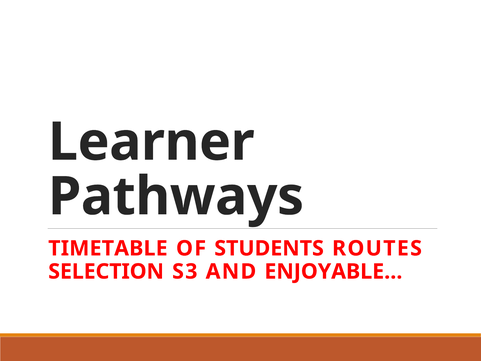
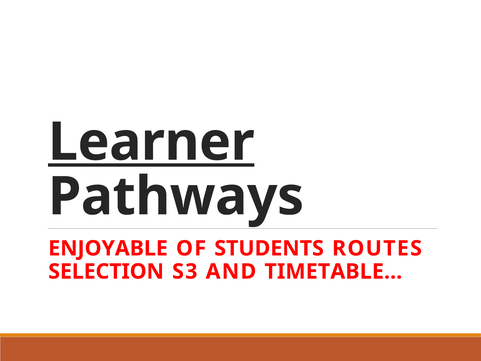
Learner underline: none -> present
TIMETABLE: TIMETABLE -> ENJOYABLE
ENJOYABLE…: ENJOYABLE… -> TIMETABLE…
